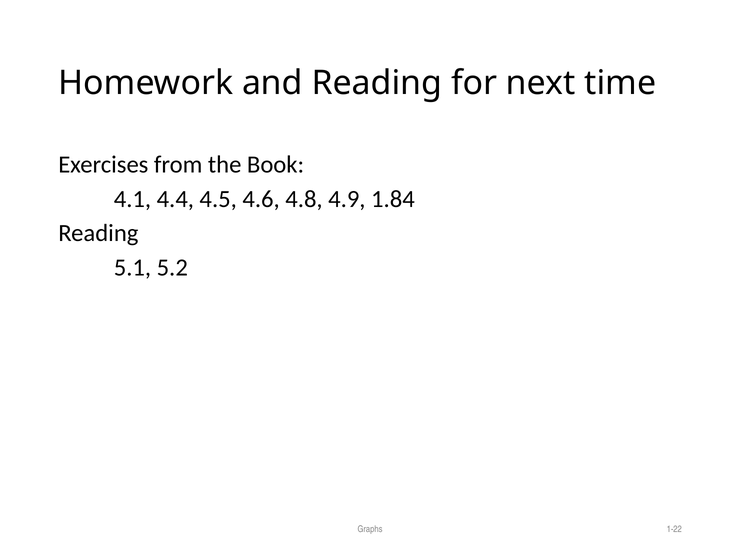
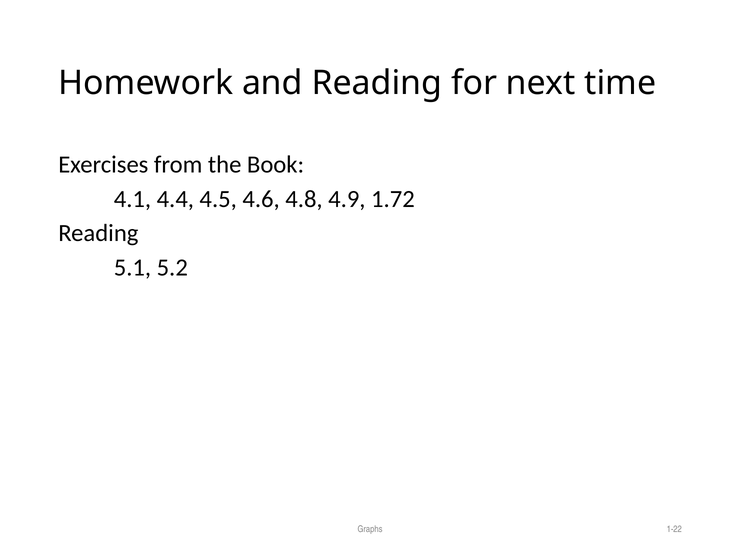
1.84: 1.84 -> 1.72
